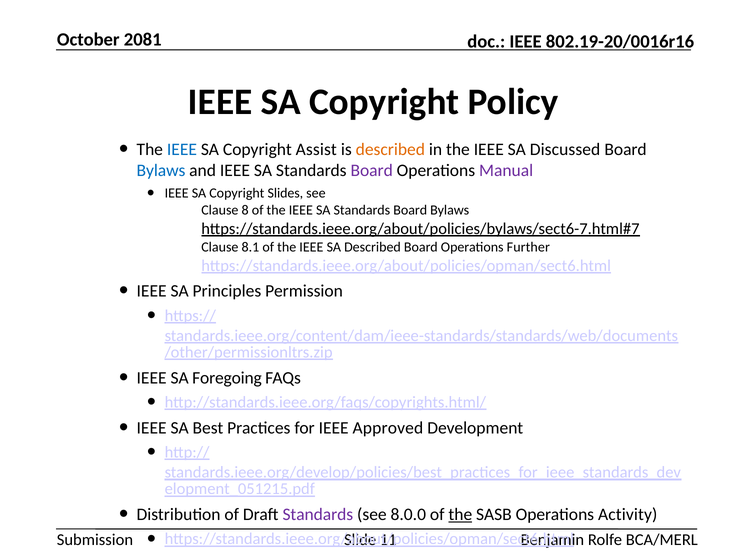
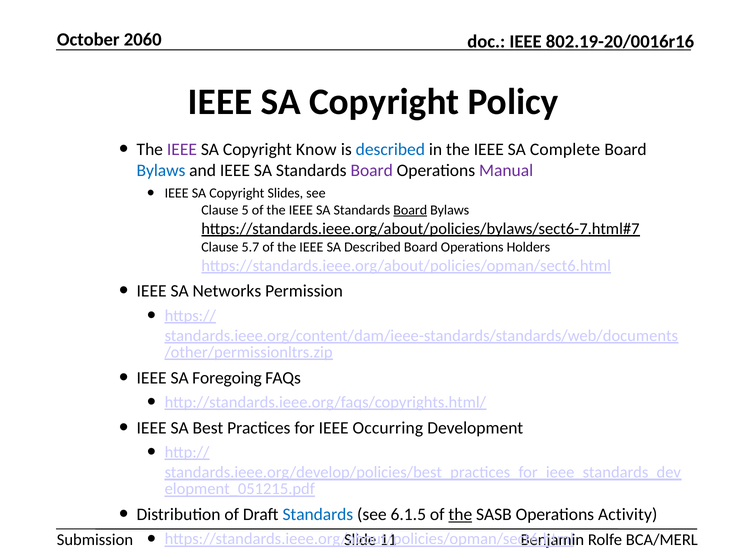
2081: 2081 -> 2060
IEEE at (182, 149) colour: blue -> purple
Assist: Assist -> Know
described at (390, 149) colour: orange -> blue
Discussed: Discussed -> Complete
8: 8 -> 5
Board at (410, 210) underline: none -> present
8.1: 8.1 -> 5.7
Further: Further -> Holders
Principles: Principles -> Networks
Approved: Approved -> Occurring
Standards at (318, 515) colour: purple -> blue
8.0.0: 8.0.0 -> 6.1.5
